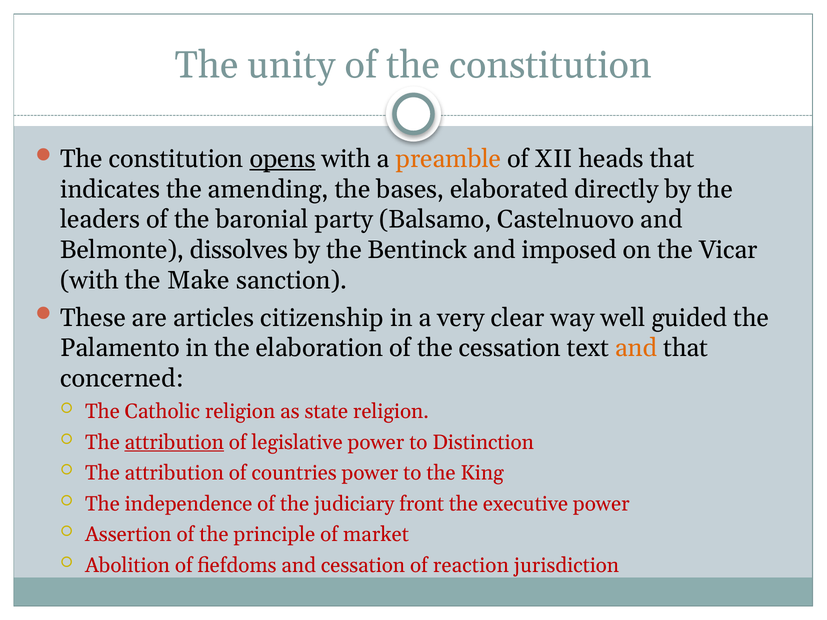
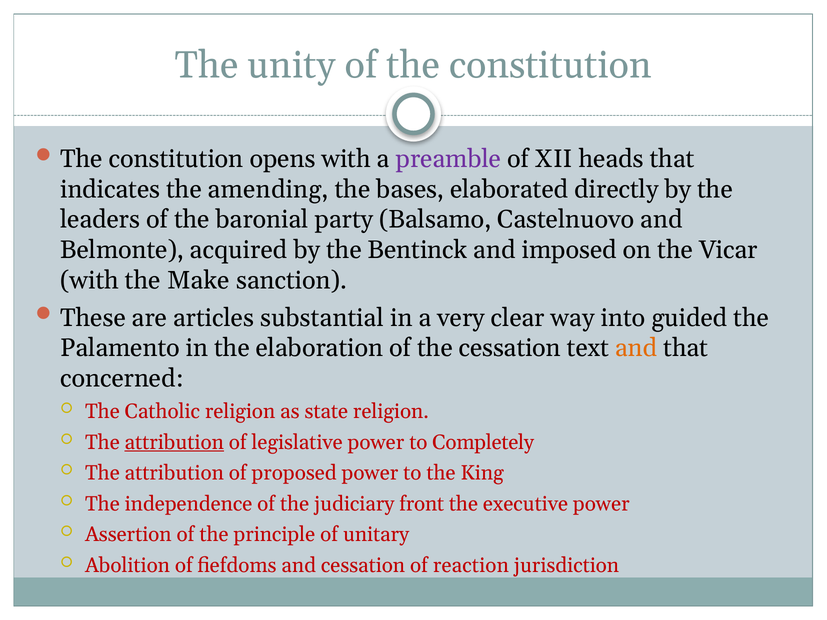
opens underline: present -> none
preamble colour: orange -> purple
dissolves: dissolves -> acquired
citizenship: citizenship -> substantial
well: well -> into
Distinction: Distinction -> Completely
countries: countries -> proposed
market: market -> unitary
